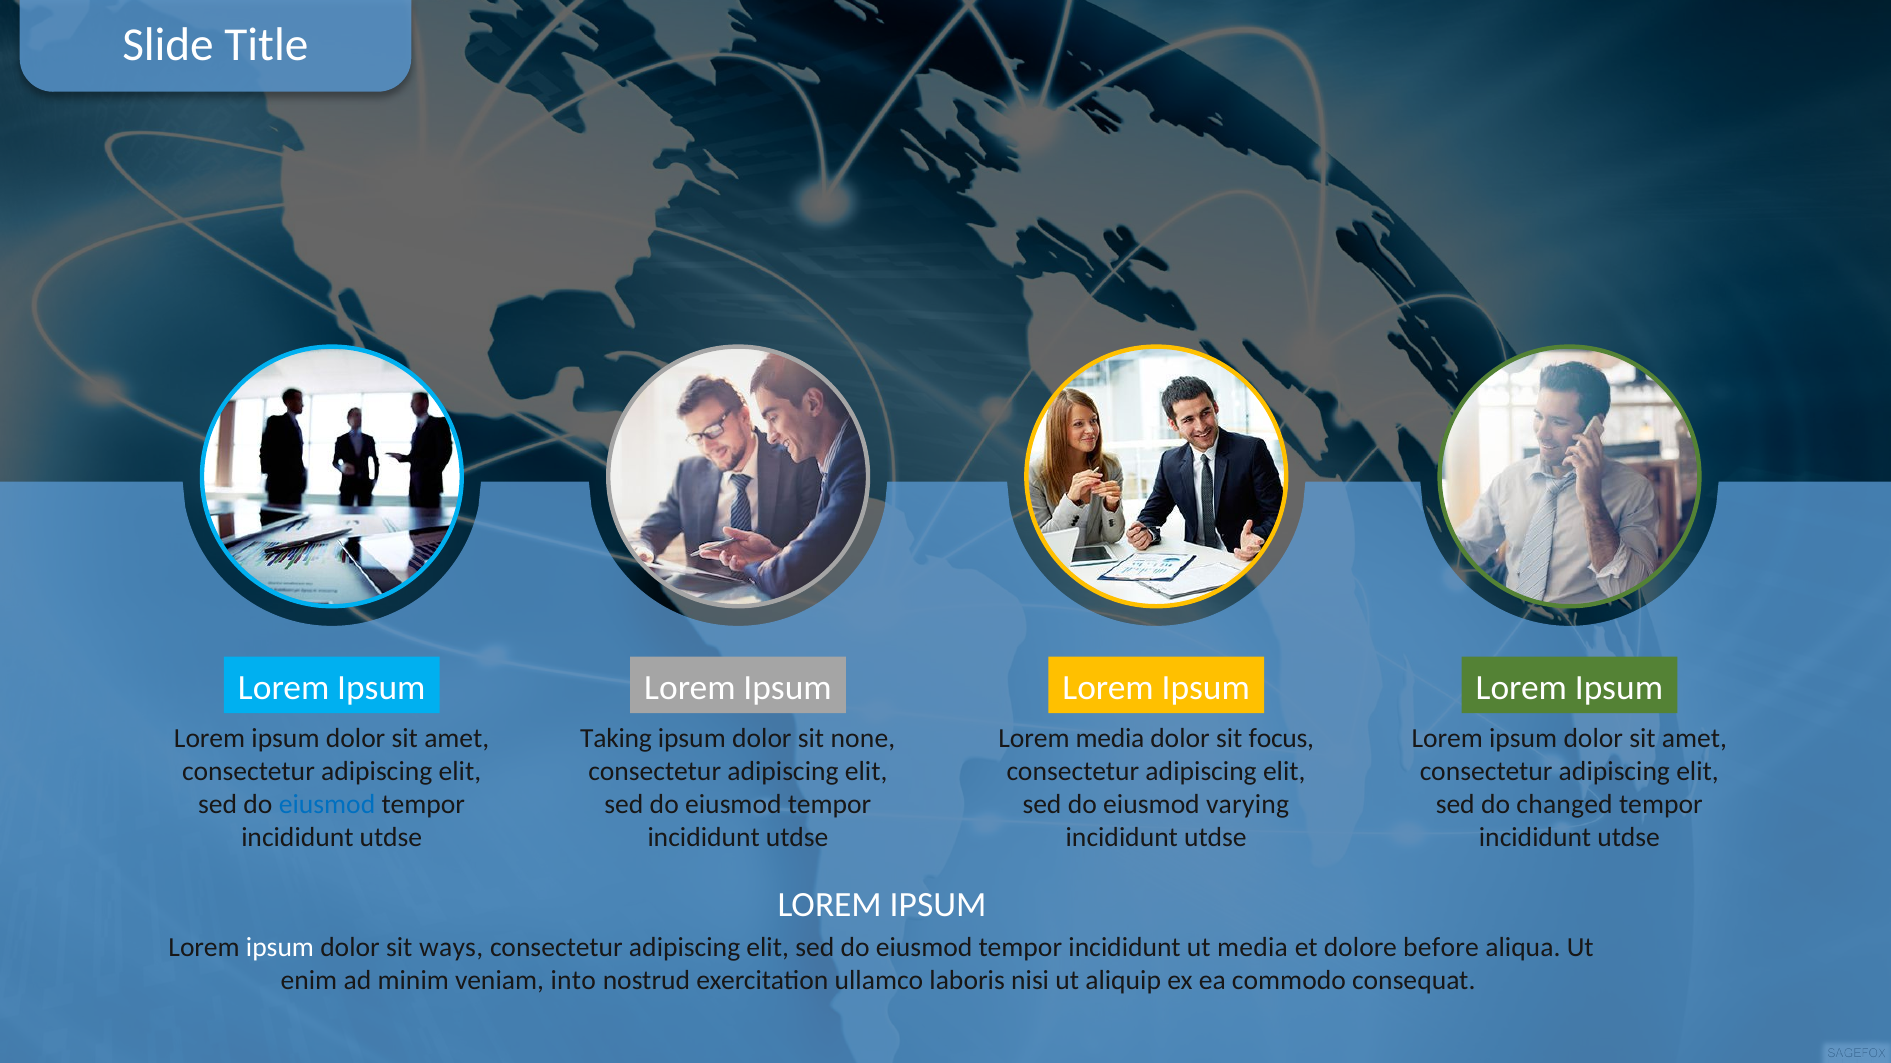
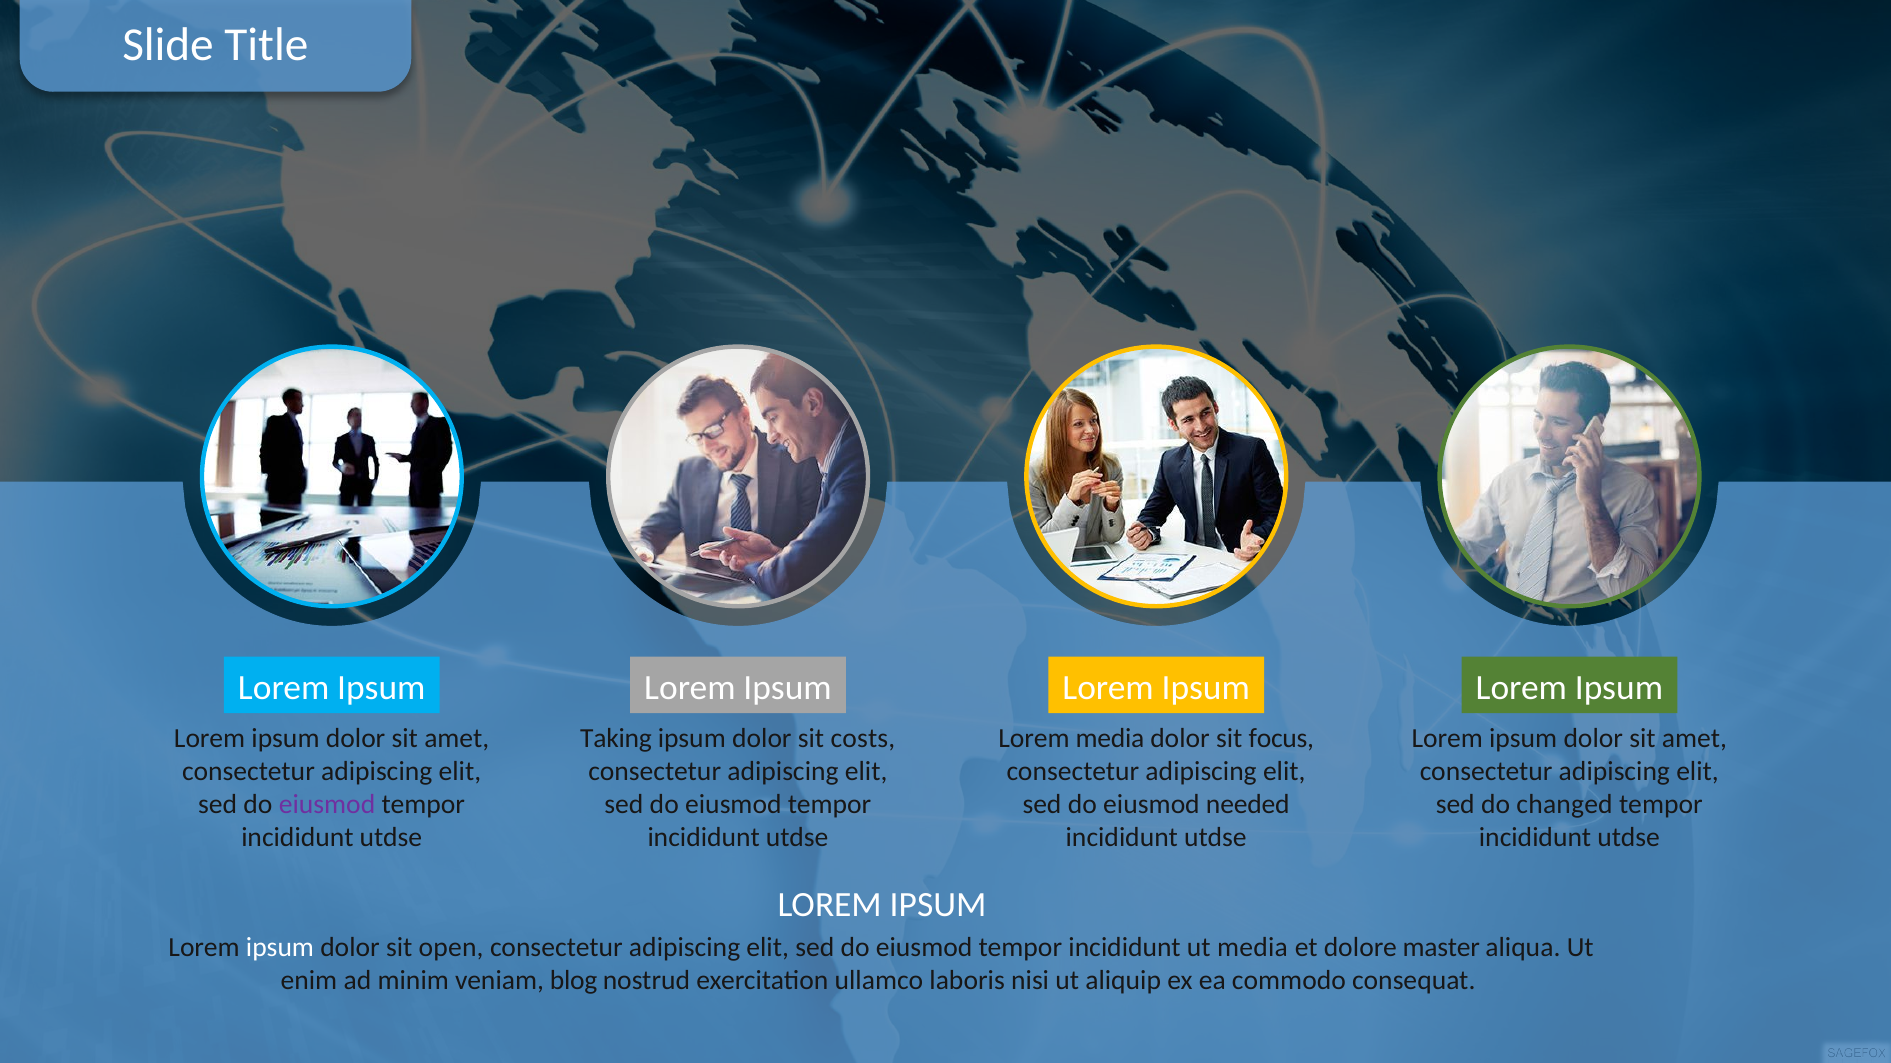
none: none -> costs
eiusmod at (327, 805) colour: blue -> purple
varying: varying -> needed
ways: ways -> open
before: before -> master
into: into -> blog
